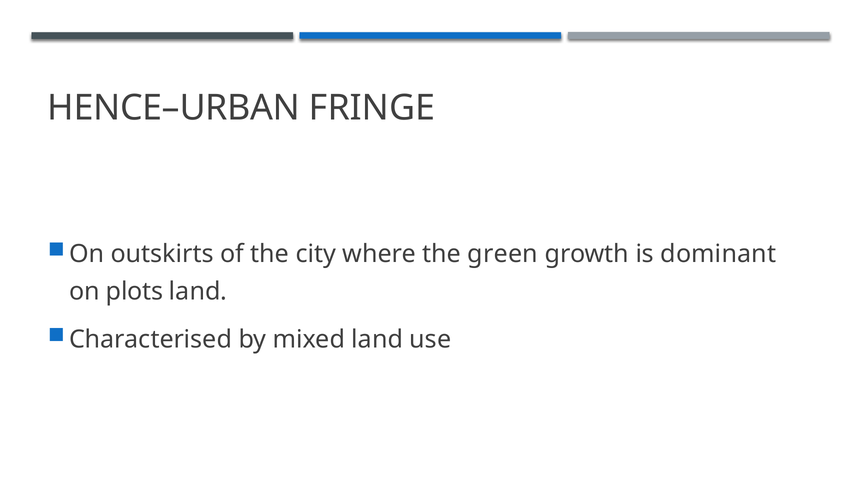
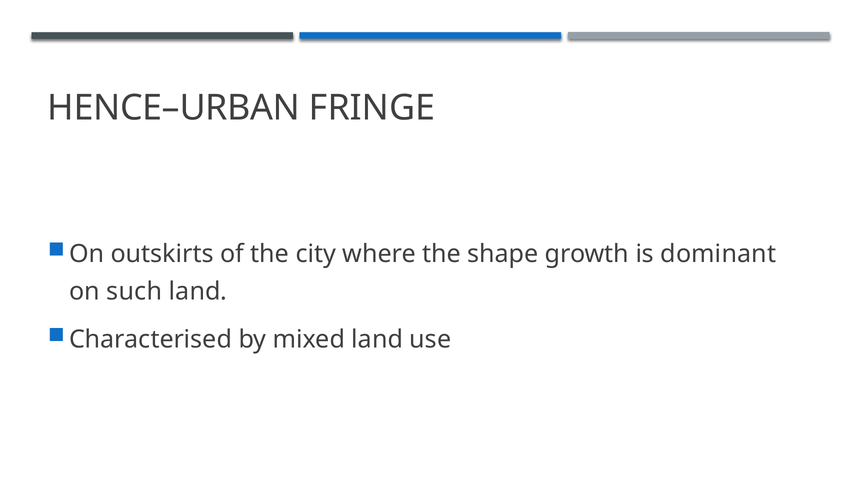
green: green -> shape
plots: plots -> such
